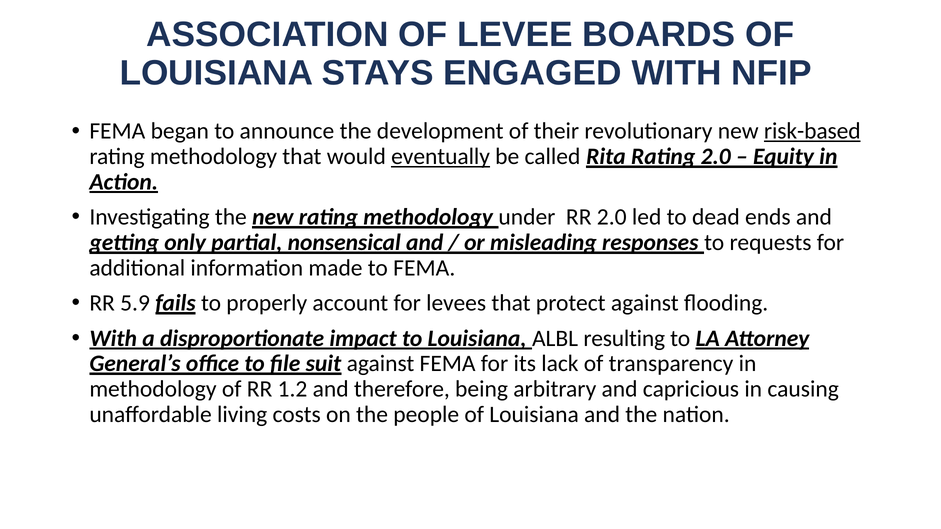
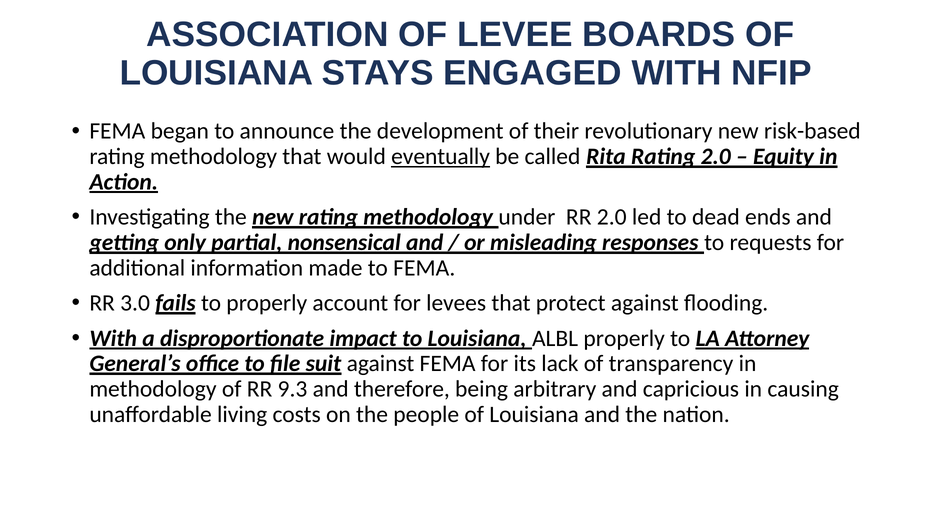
risk-based underline: present -> none
5.9: 5.9 -> 3.0
ALBL resulting: resulting -> properly
1.2: 1.2 -> 9.3
